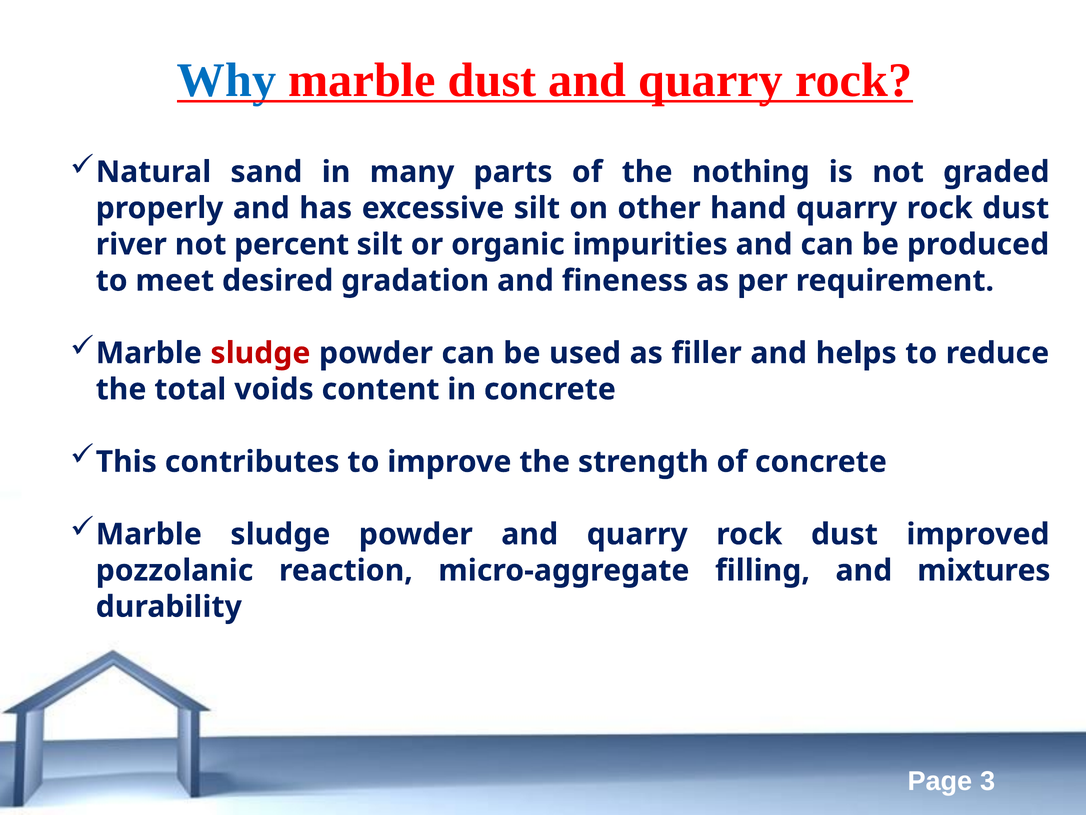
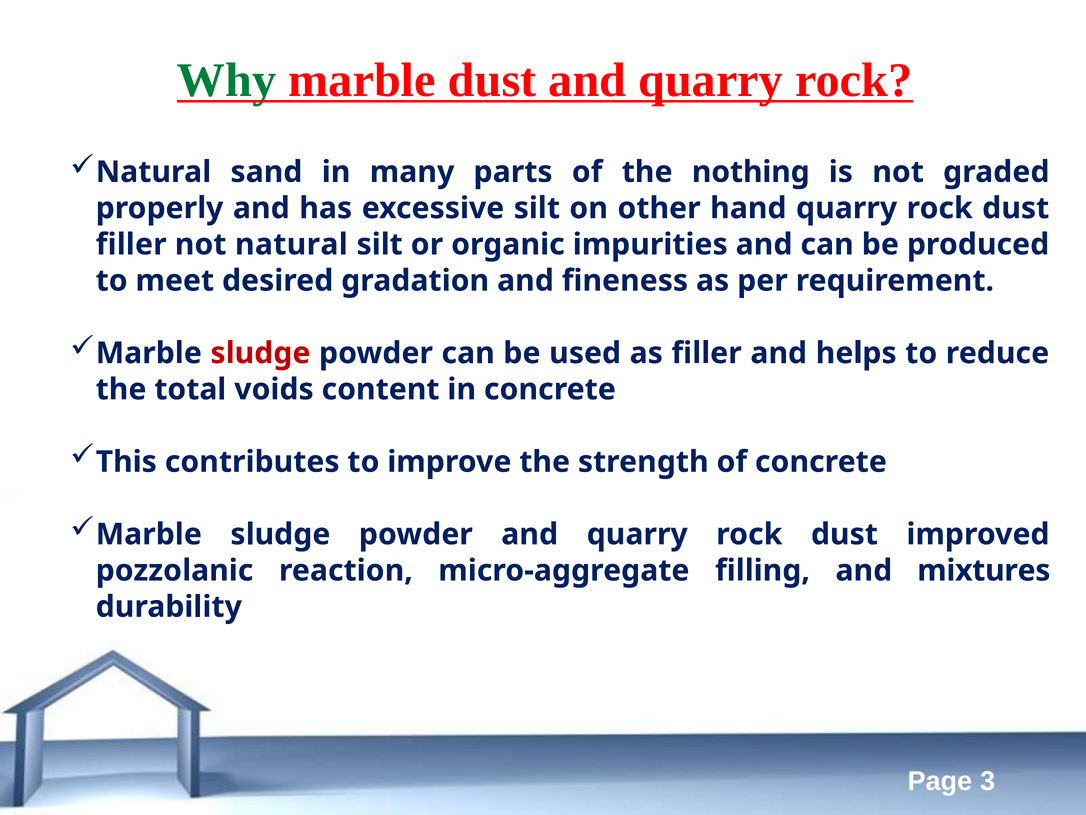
Why colour: blue -> green
river at (131, 244): river -> filler
not percent: percent -> natural
